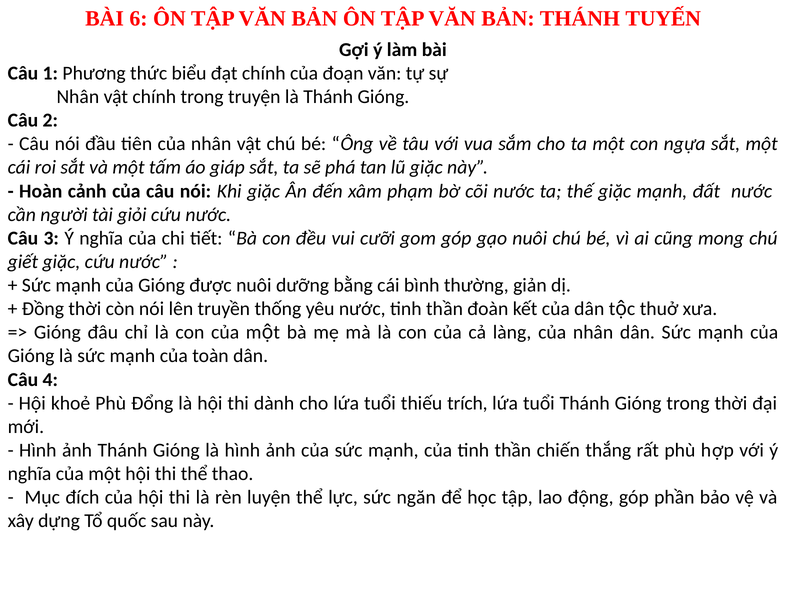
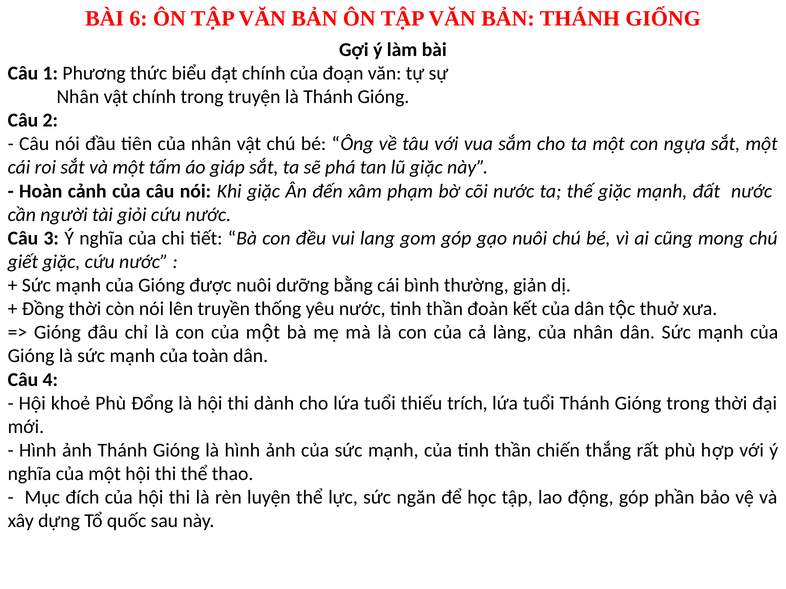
TUYẾN: TUYẾN -> GIỐNG
cưỡi: cưỡi -> lang
